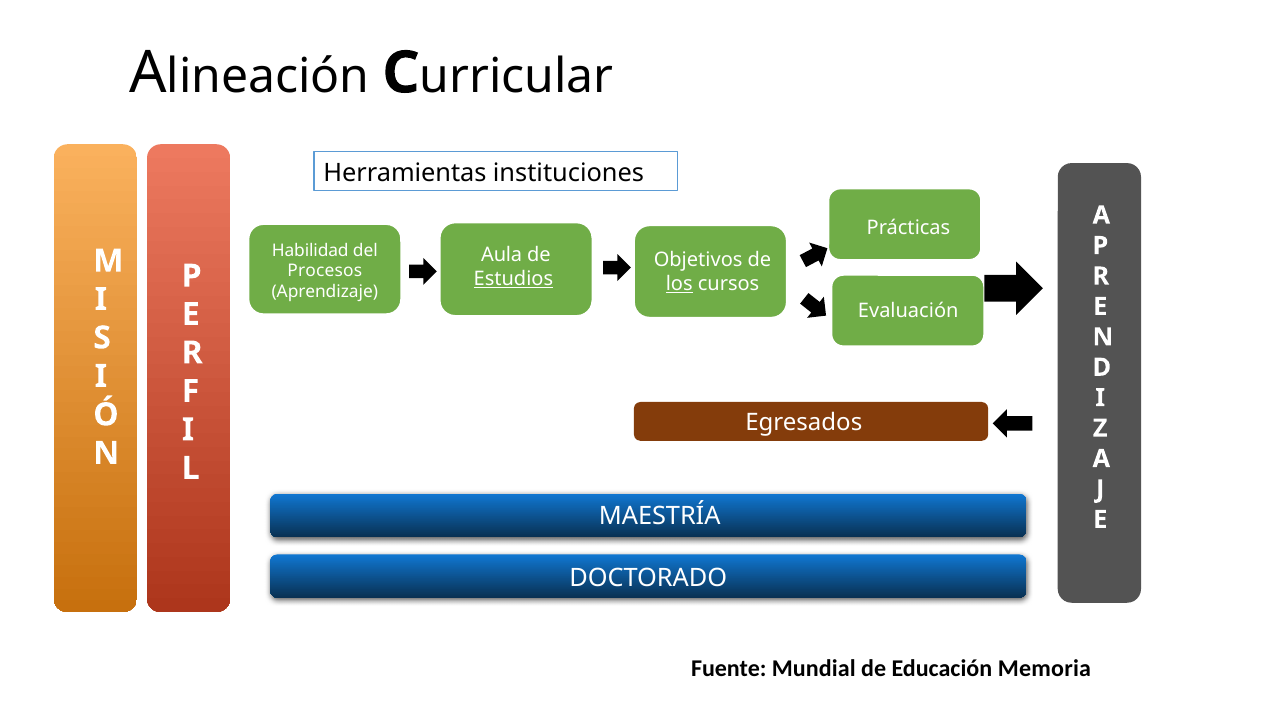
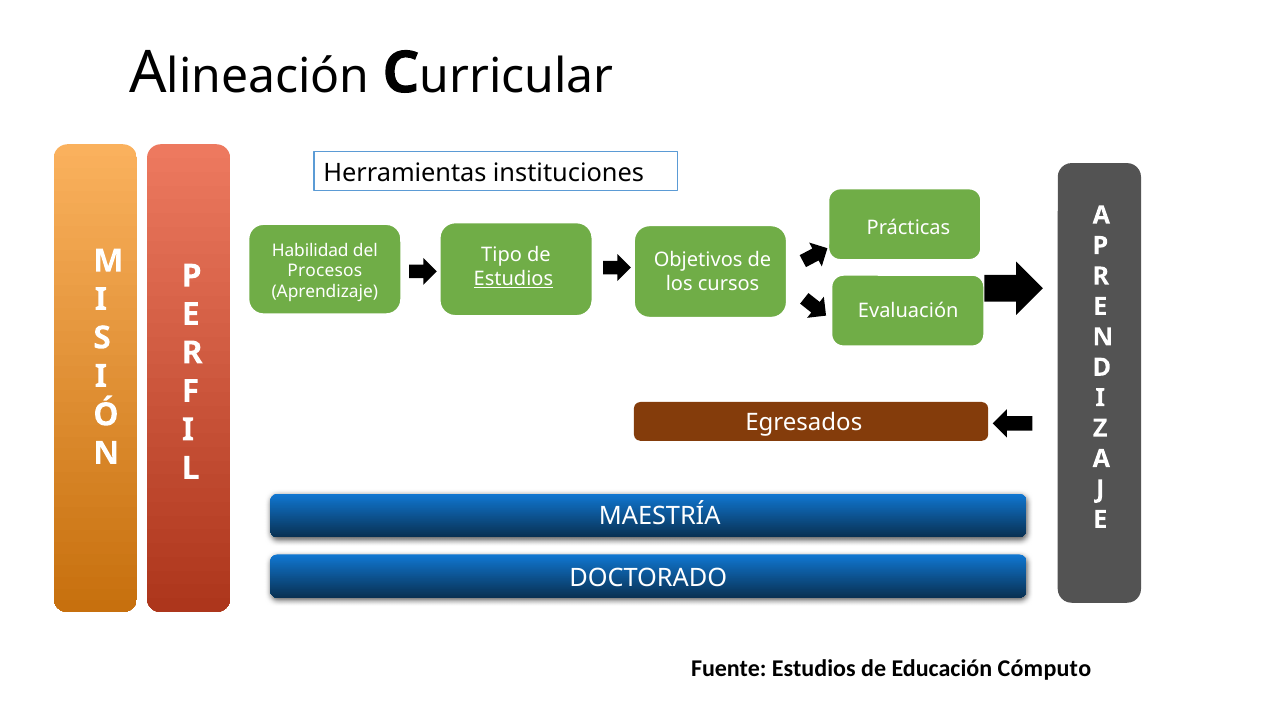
Aula: Aula -> Tipo
los underline: present -> none
Fuente Mundial: Mundial -> Estudios
Memoria: Memoria -> Cómputo
